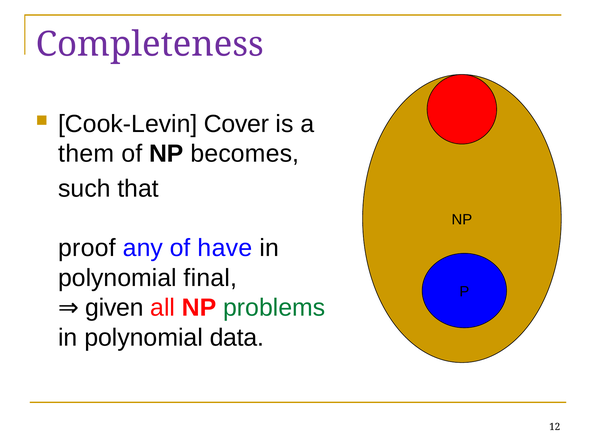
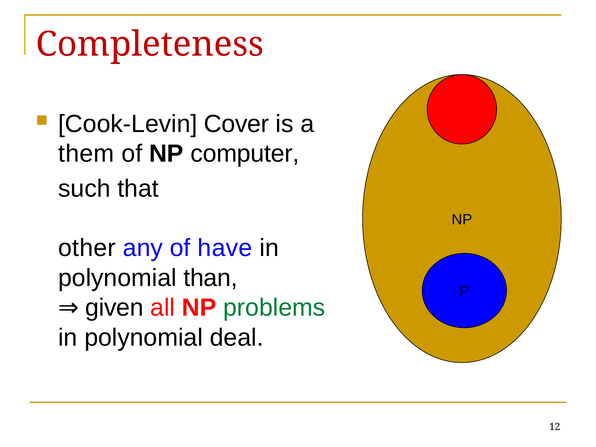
Completeness colour: purple -> red
becomes: becomes -> computer
proof: proof -> other
final: final -> than
data: data -> deal
